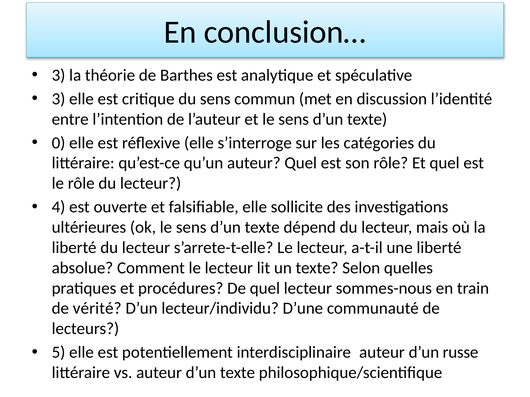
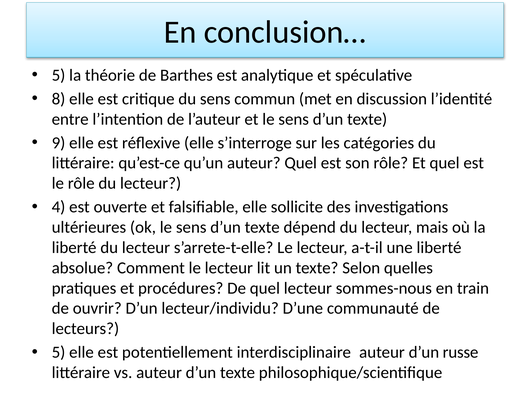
3 at (59, 75): 3 -> 5
3 at (59, 99): 3 -> 8
0: 0 -> 9
vérité: vérité -> ouvrir
